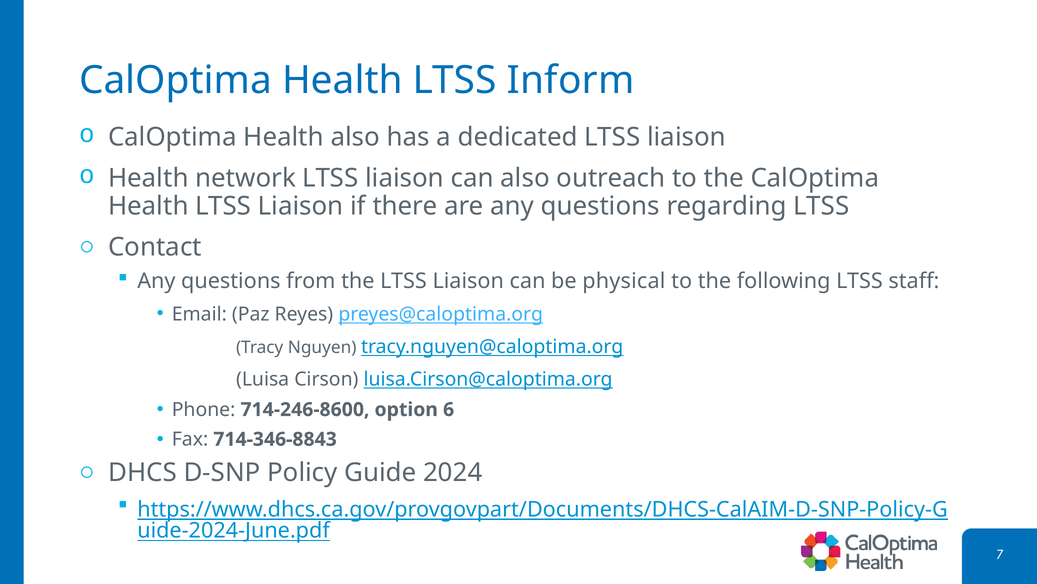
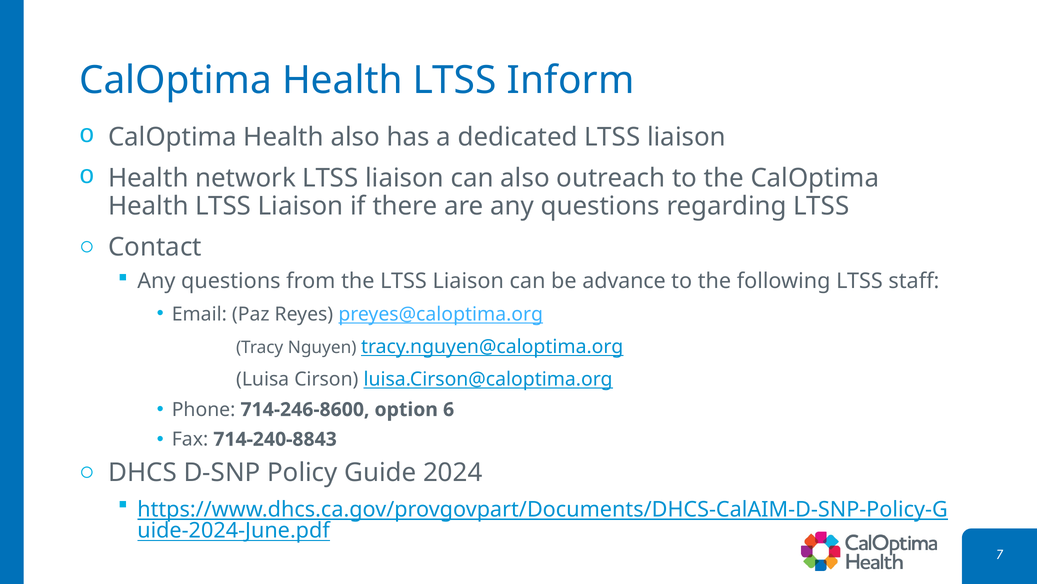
physical: physical -> advance
714-346-8843: 714-346-8843 -> 714-240-8843
